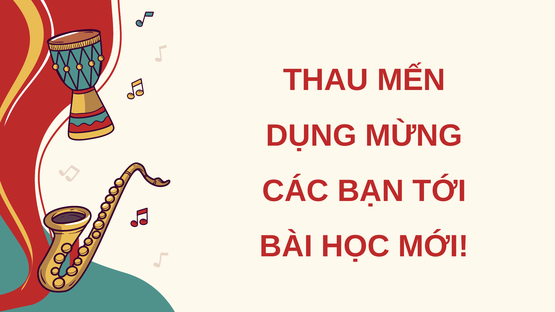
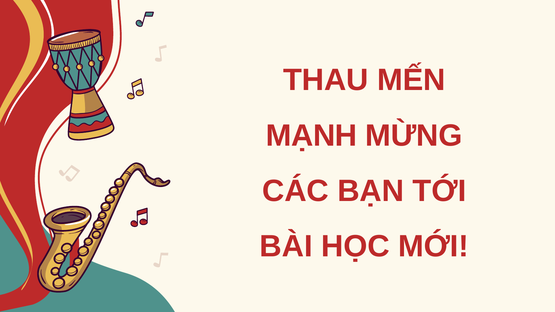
DỤNG: DỤNG -> MẠNH
